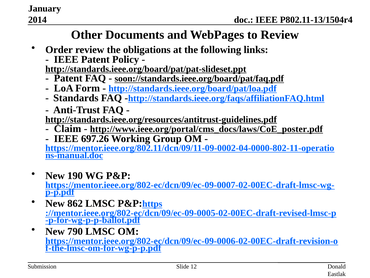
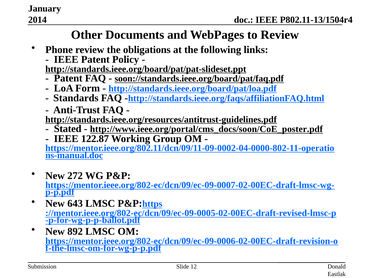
Order: Order -> Phone
Claim: Claim -> Stated
http://www.ieee.org/portal/cms_docs/laws/CoE_poster.pdf: http://www.ieee.org/portal/cms_docs/laws/CoE_poster.pdf -> http://www.ieee.org/portal/cms_docs/soon/CoE_poster.pdf
697.26: 697.26 -> 122.87
190: 190 -> 272
862: 862 -> 643
790: 790 -> 892
